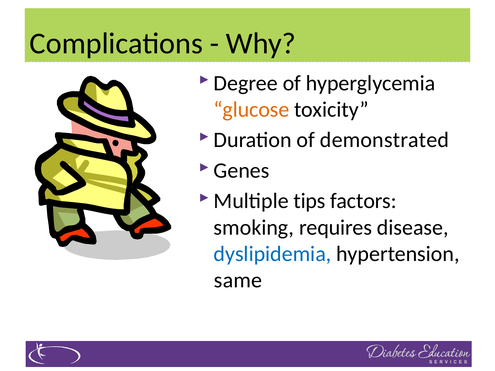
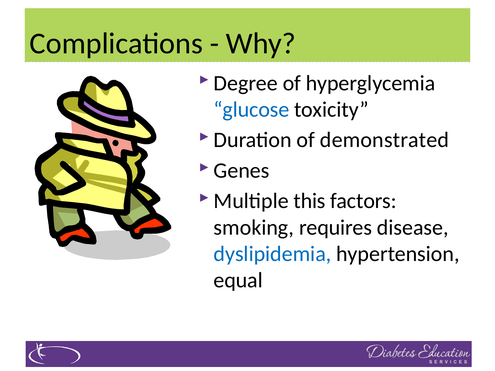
glucose colour: orange -> blue
tips: tips -> this
same: same -> equal
